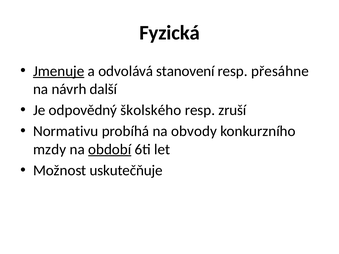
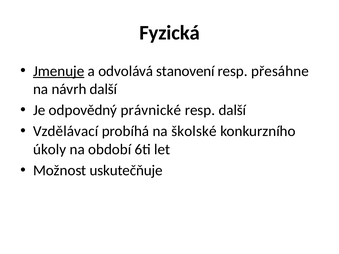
školského: školského -> právnické
resp zruší: zruší -> další
Normativu: Normativu -> Vzdělávací
obvody: obvody -> školské
mzdy: mzdy -> úkoly
období underline: present -> none
